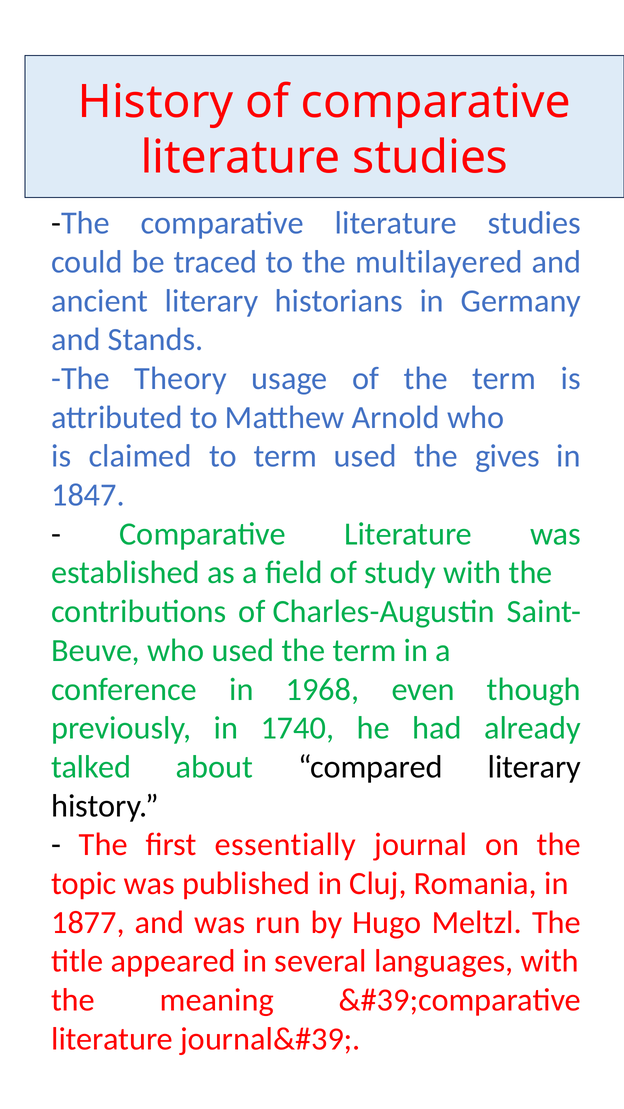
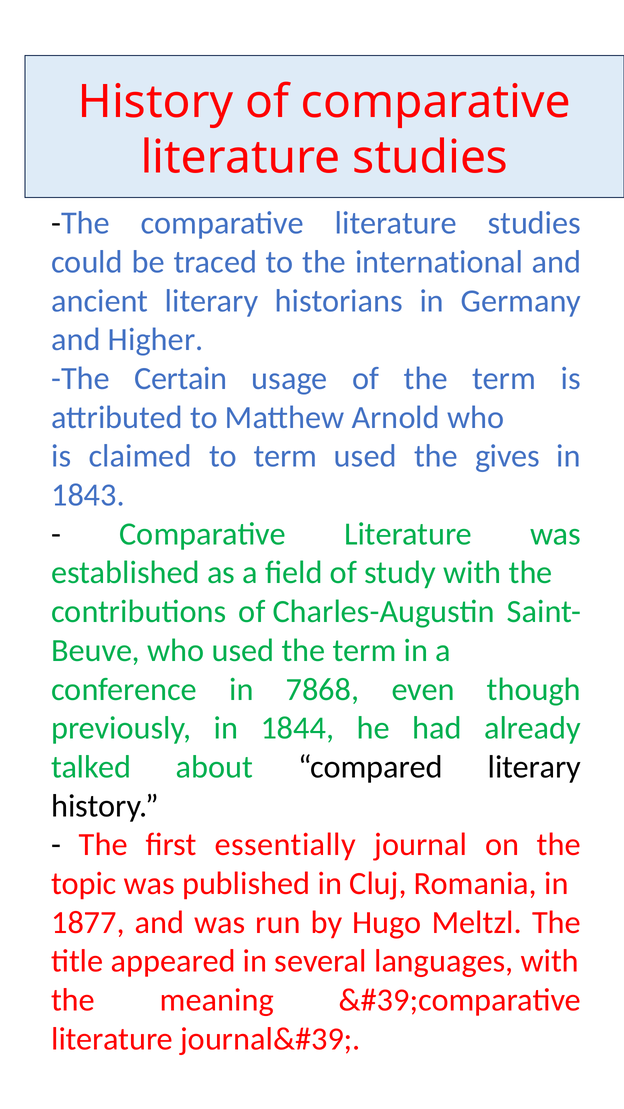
multilayered: multilayered -> international
Stands: Stands -> Higher
Theory: Theory -> Certain
1847: 1847 -> 1843
1968: 1968 -> 7868
1740: 1740 -> 1844
